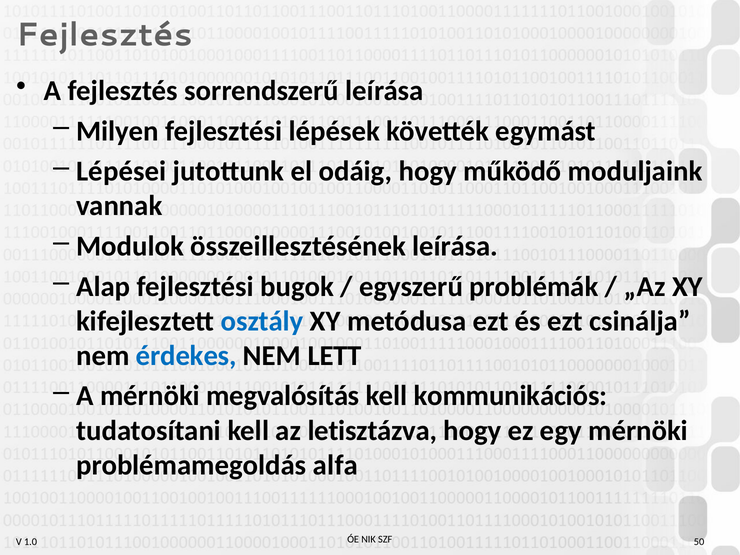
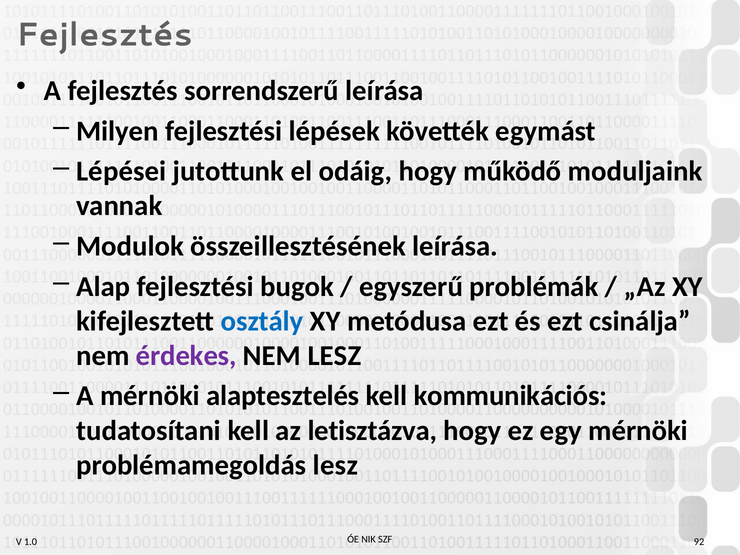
érdekes colour: blue -> purple
NEM LETT: LETT -> LESZ
megvalósítás: megvalósítás -> alaptesztelés
problémamegoldás alfa: alfa -> lesz
50: 50 -> 92
